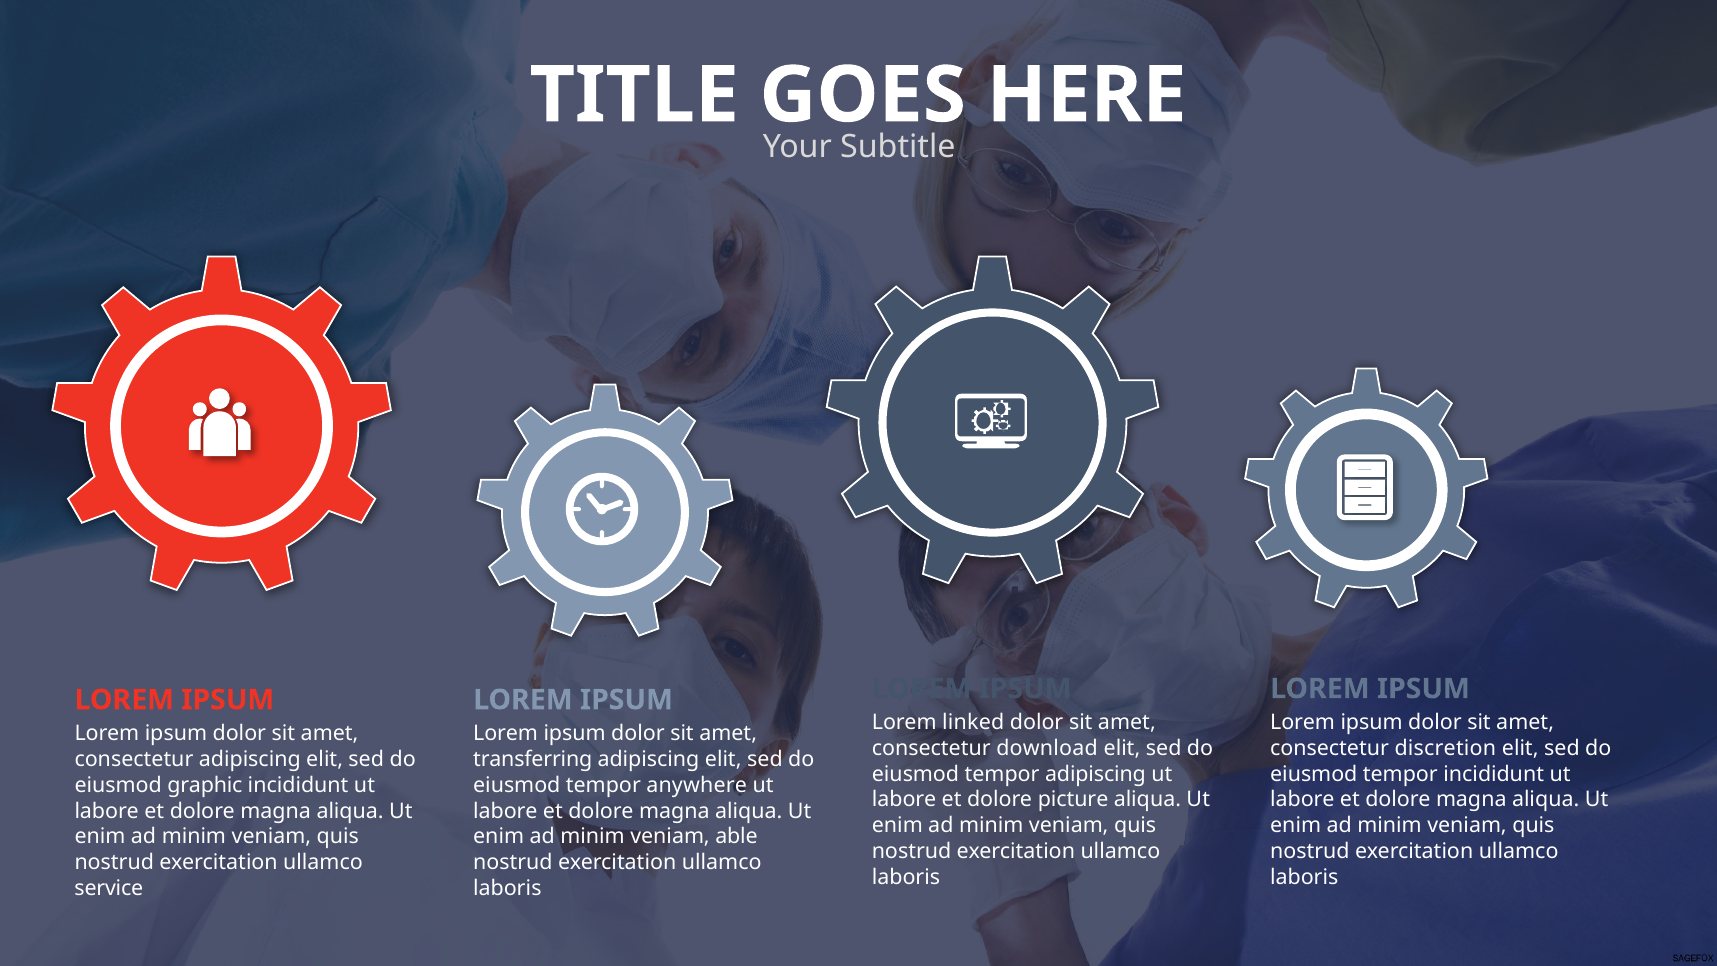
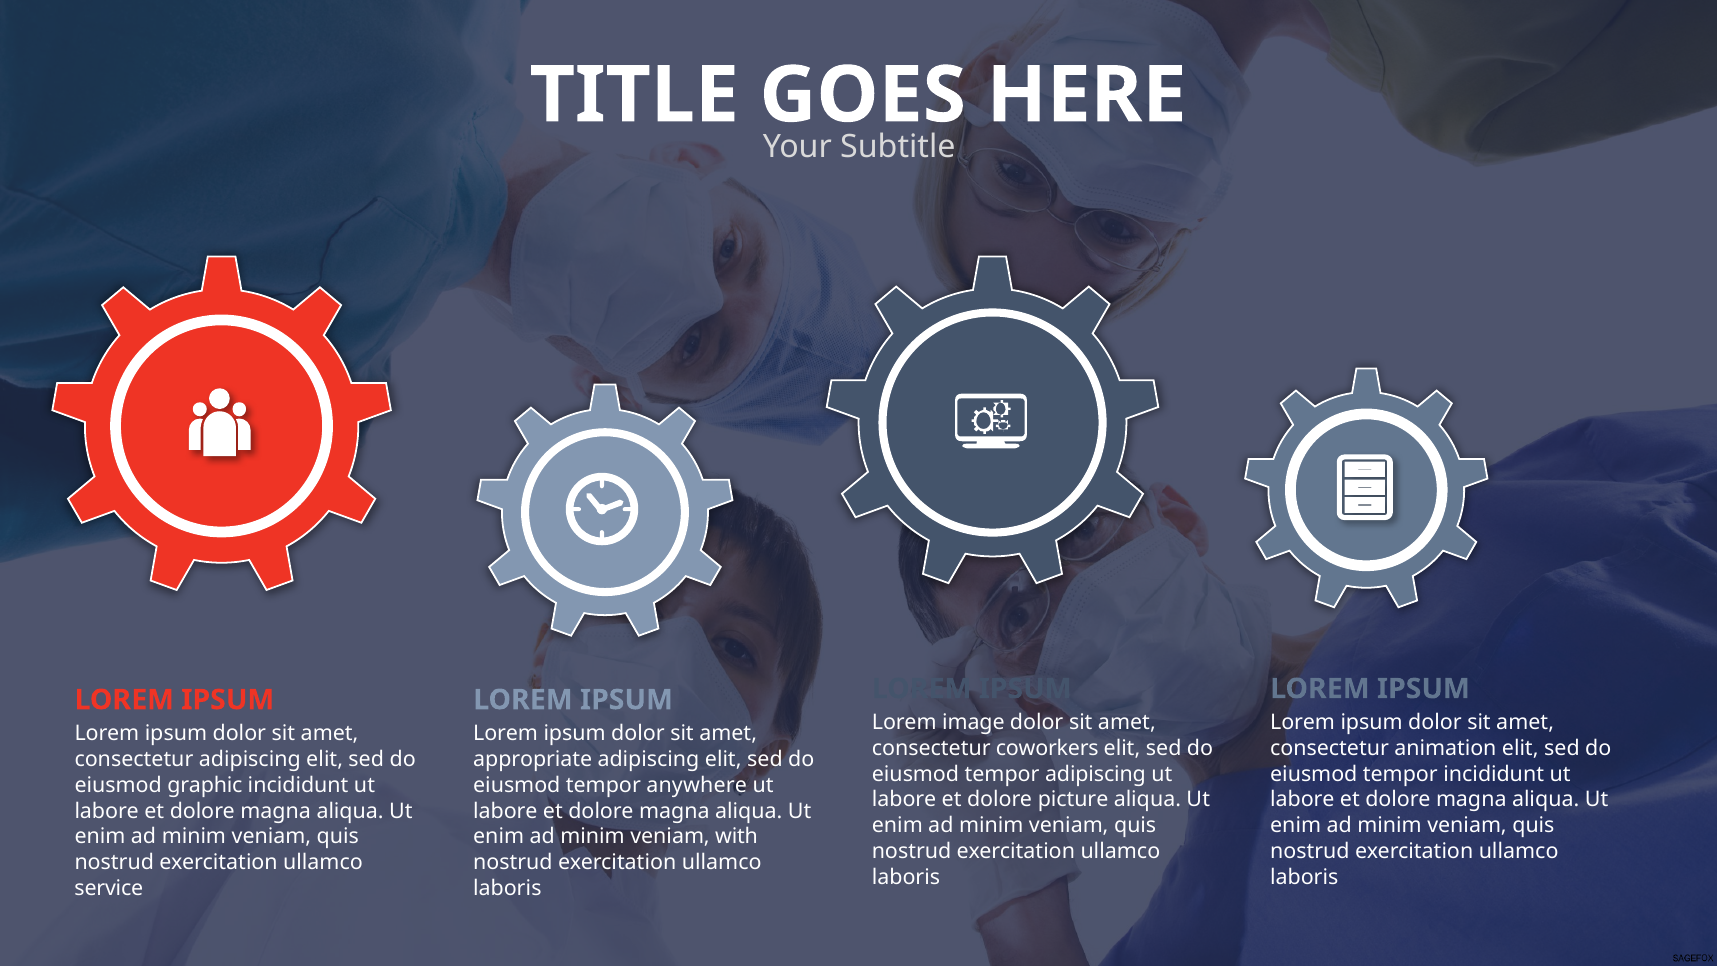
linked: linked -> image
download: download -> coworkers
discretion: discretion -> animation
transferring: transferring -> appropriate
able: able -> with
